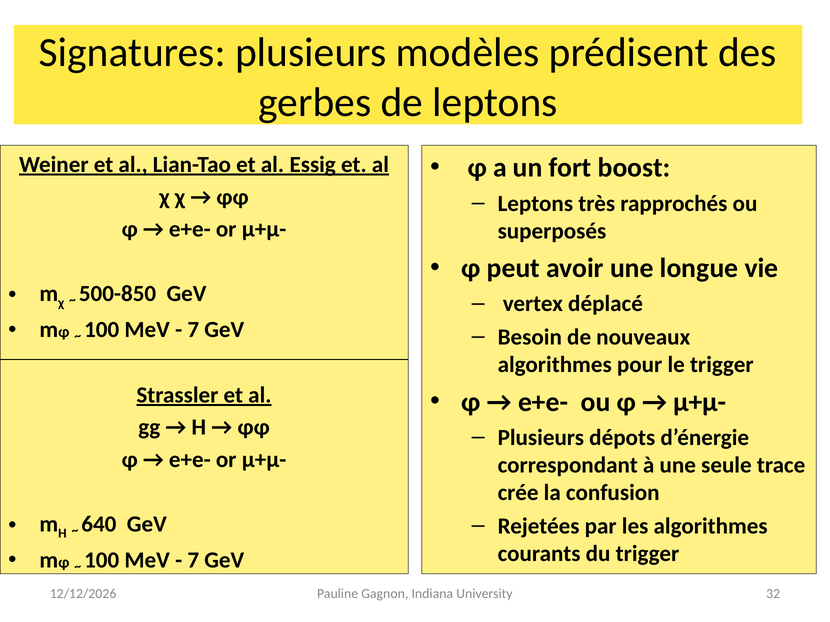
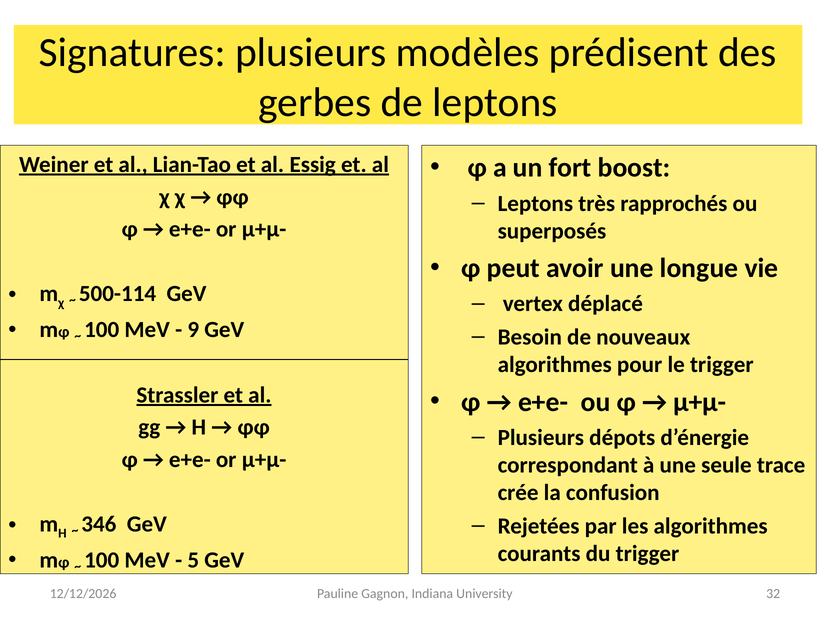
500-850: 500-850 -> 500-114
7 at (193, 330): 7 -> 9
640: 640 -> 346
7 at (193, 561): 7 -> 5
